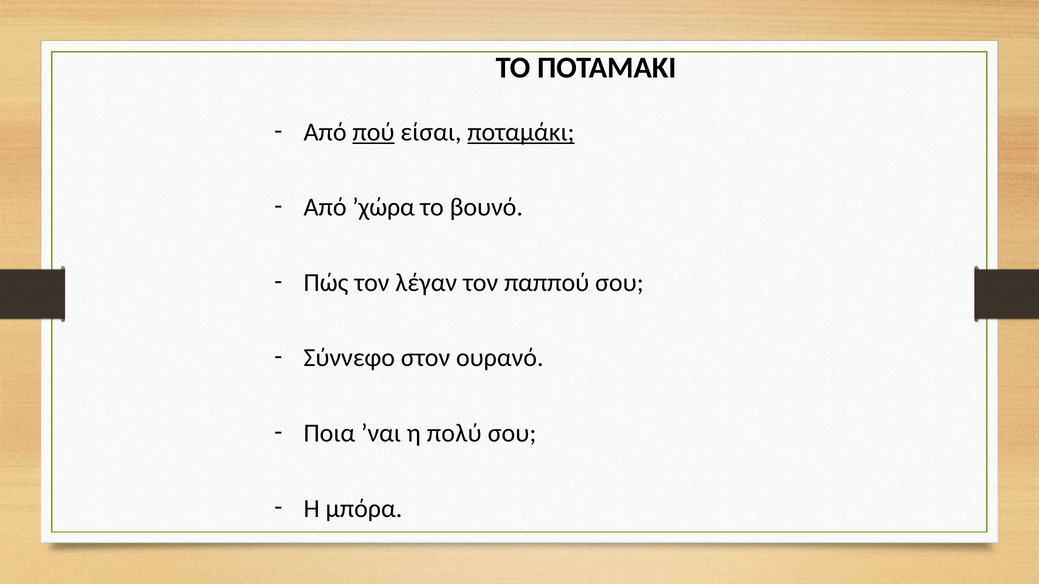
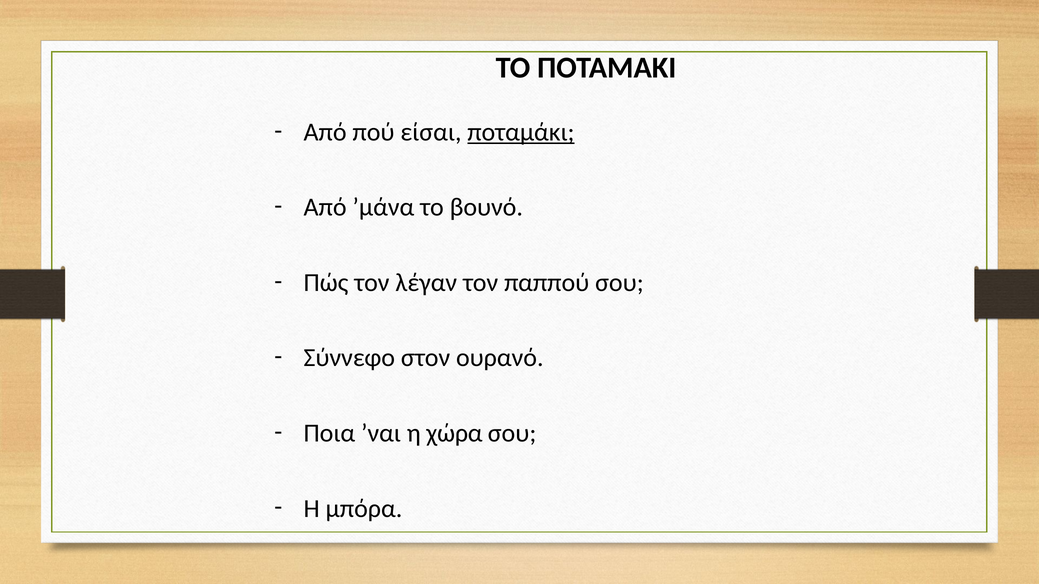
πού underline: present -> none
’χώρα: ’χώρα -> ’μάνα
πολύ: πολύ -> χώρα
